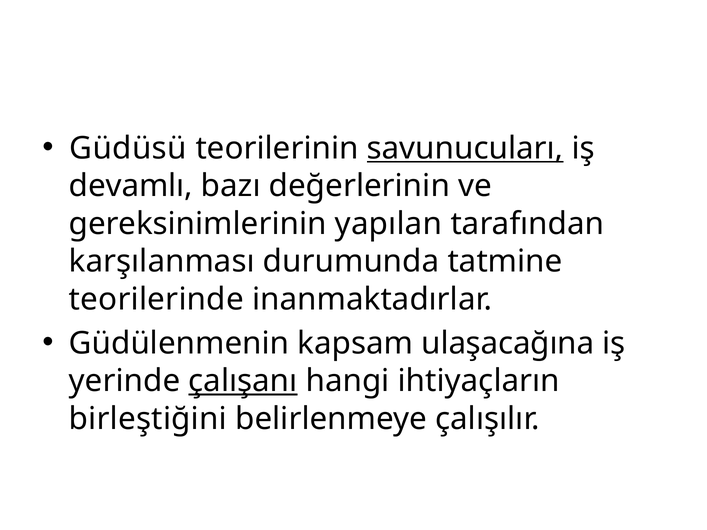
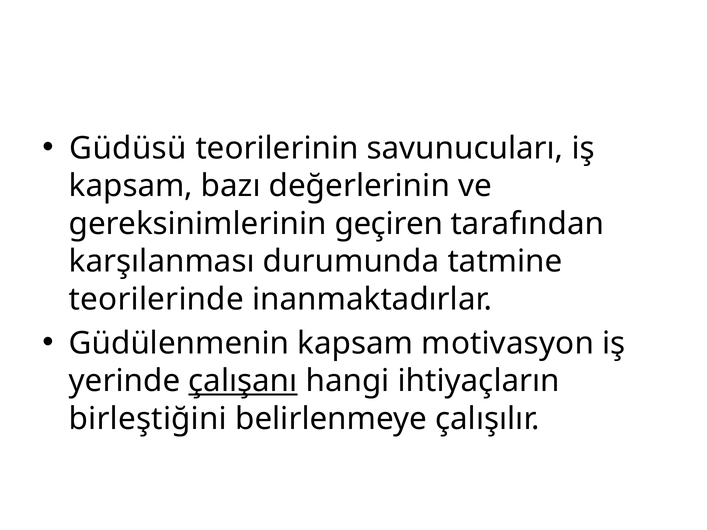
savunucuları underline: present -> none
devamlı at (131, 186): devamlı -> kapsam
yapılan: yapılan -> geçiren
ulaşacağına: ulaşacağına -> motivasyon
